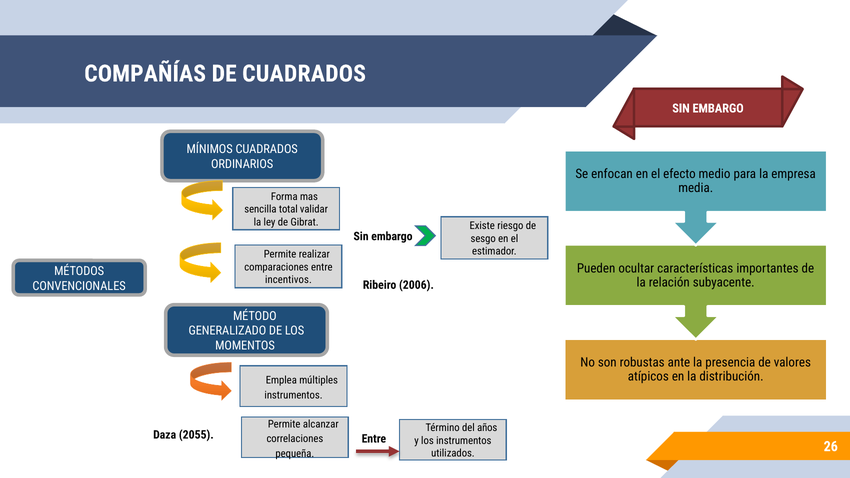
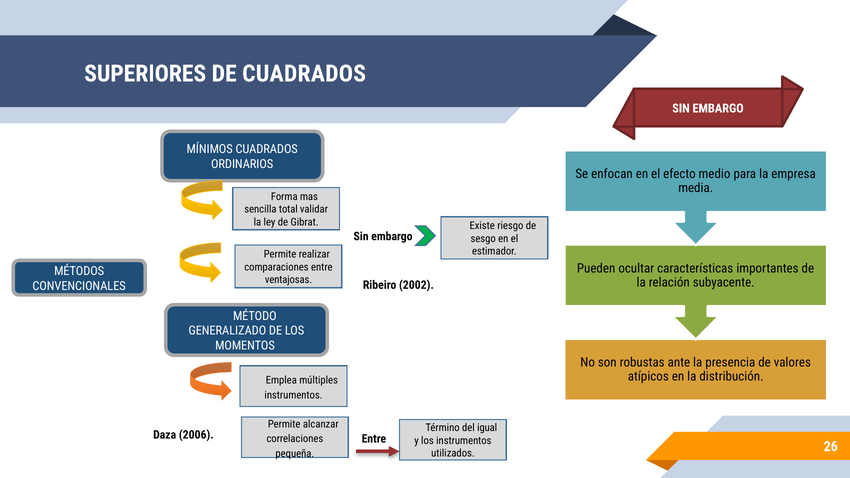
COMPAÑÍAS: COMPAÑÍAS -> SUPERIORES
incentivos: incentivos -> ventajosas
2006: 2006 -> 2002
años: años -> igual
2055: 2055 -> 2006
